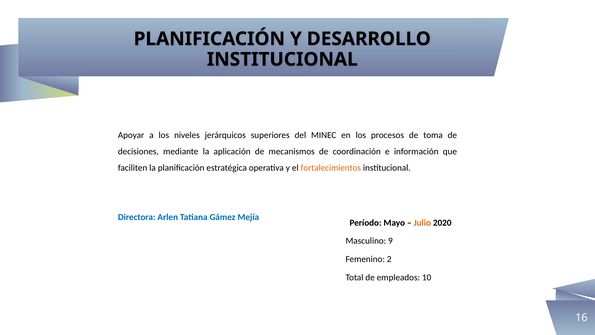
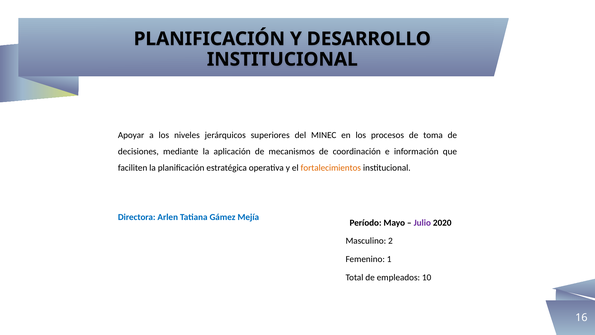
Julio colour: orange -> purple
9: 9 -> 2
2: 2 -> 1
